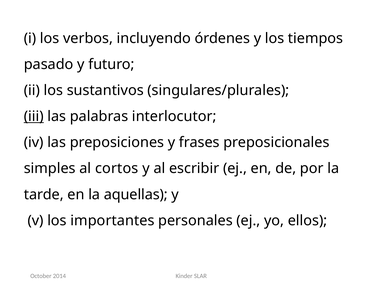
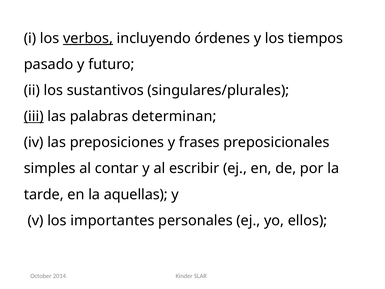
verbos underline: none -> present
interlocutor: interlocutor -> determinan
cortos: cortos -> contar
